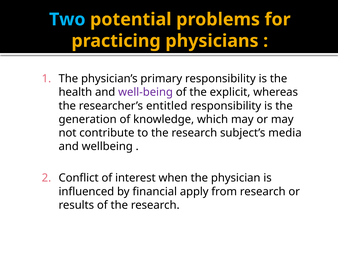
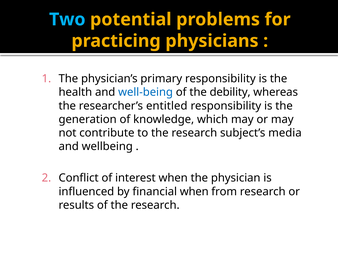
well-being colour: purple -> blue
explicit: explicit -> debility
financial apply: apply -> when
